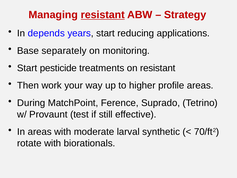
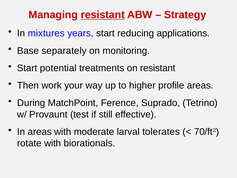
depends: depends -> mixtures
pesticide: pesticide -> potential
synthetic: synthetic -> tolerates
